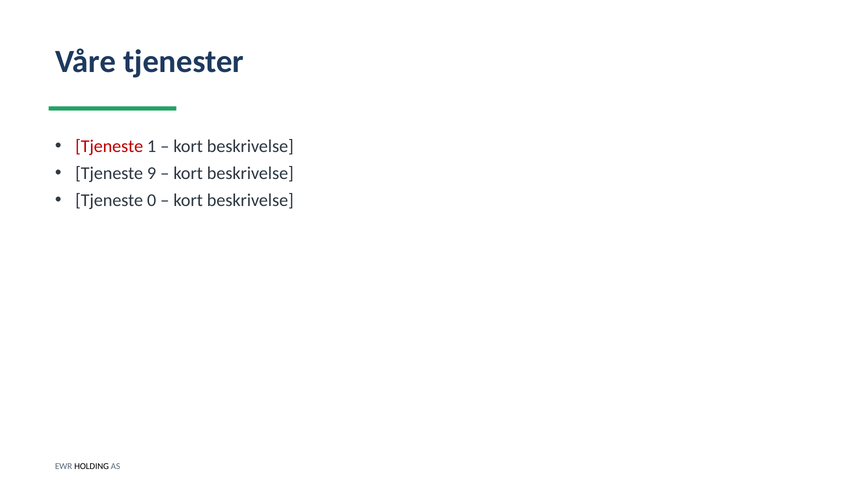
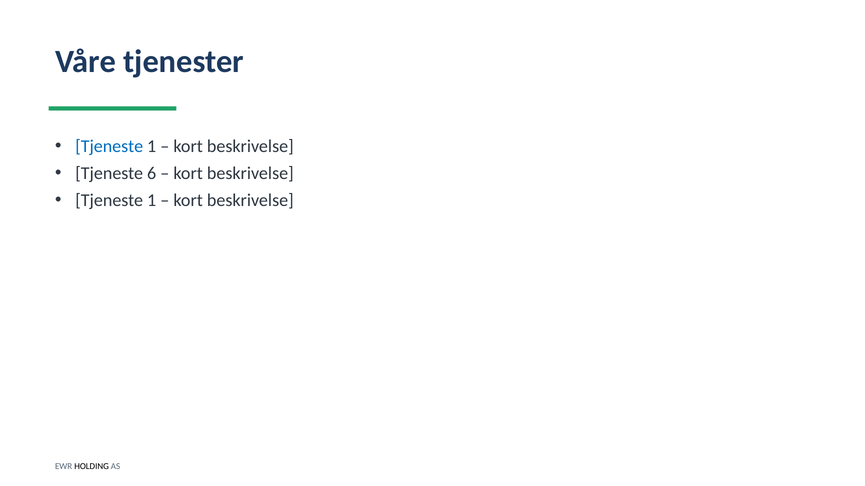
Tjeneste at (109, 147) colour: red -> blue
9: 9 -> 6
0 at (152, 201): 0 -> 1
